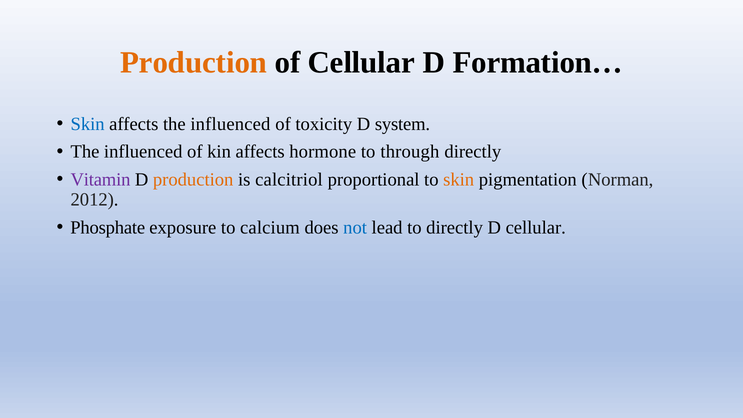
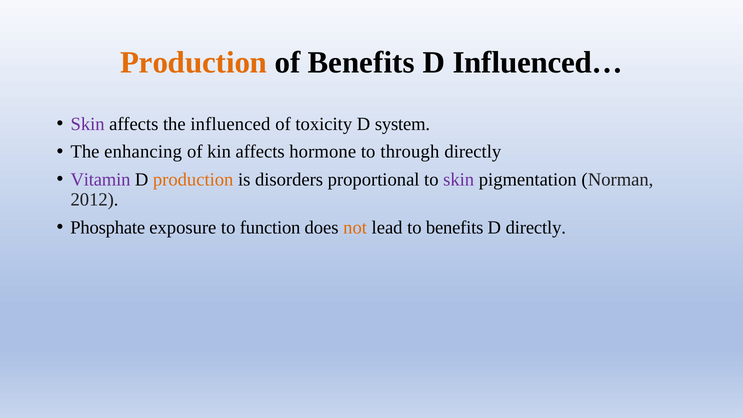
of Cellular: Cellular -> Benefits
Formation…: Formation… -> Influenced…
Skin at (88, 124) colour: blue -> purple
influenced at (143, 152): influenced -> enhancing
calcitriol: calcitriol -> disorders
skin at (459, 180) colour: orange -> purple
calcium: calcium -> function
not colour: blue -> orange
to directly: directly -> benefits
D cellular: cellular -> directly
